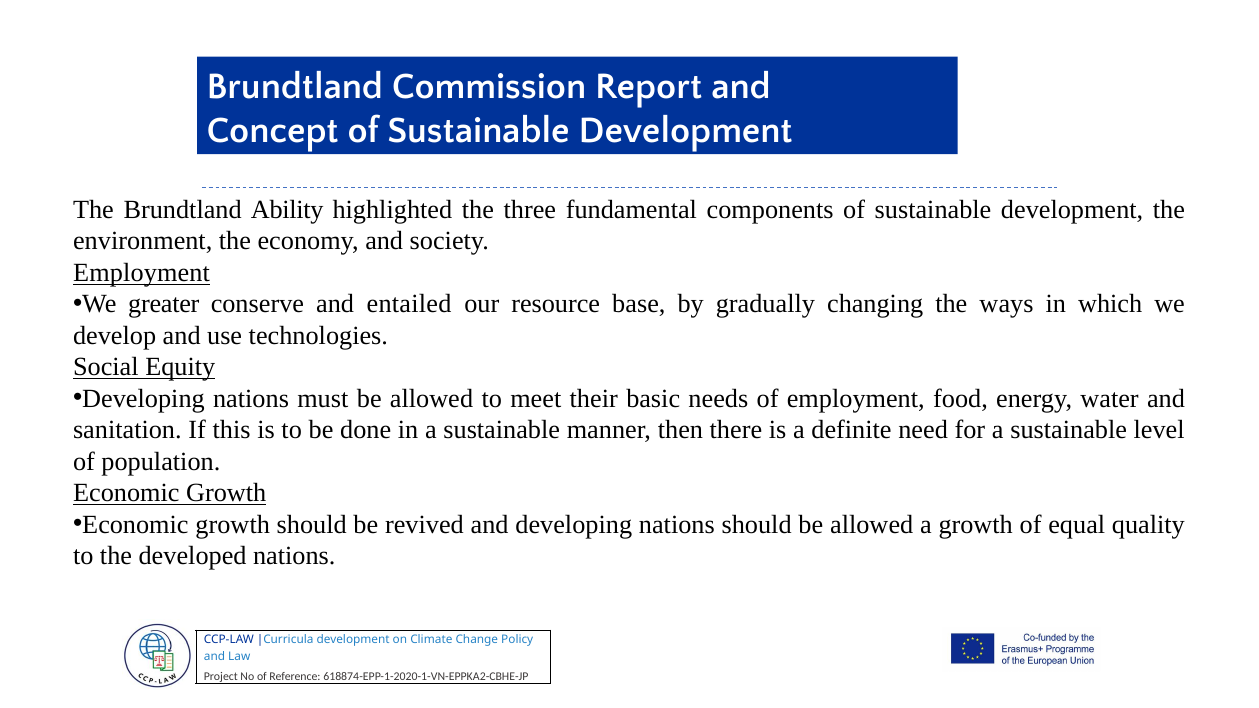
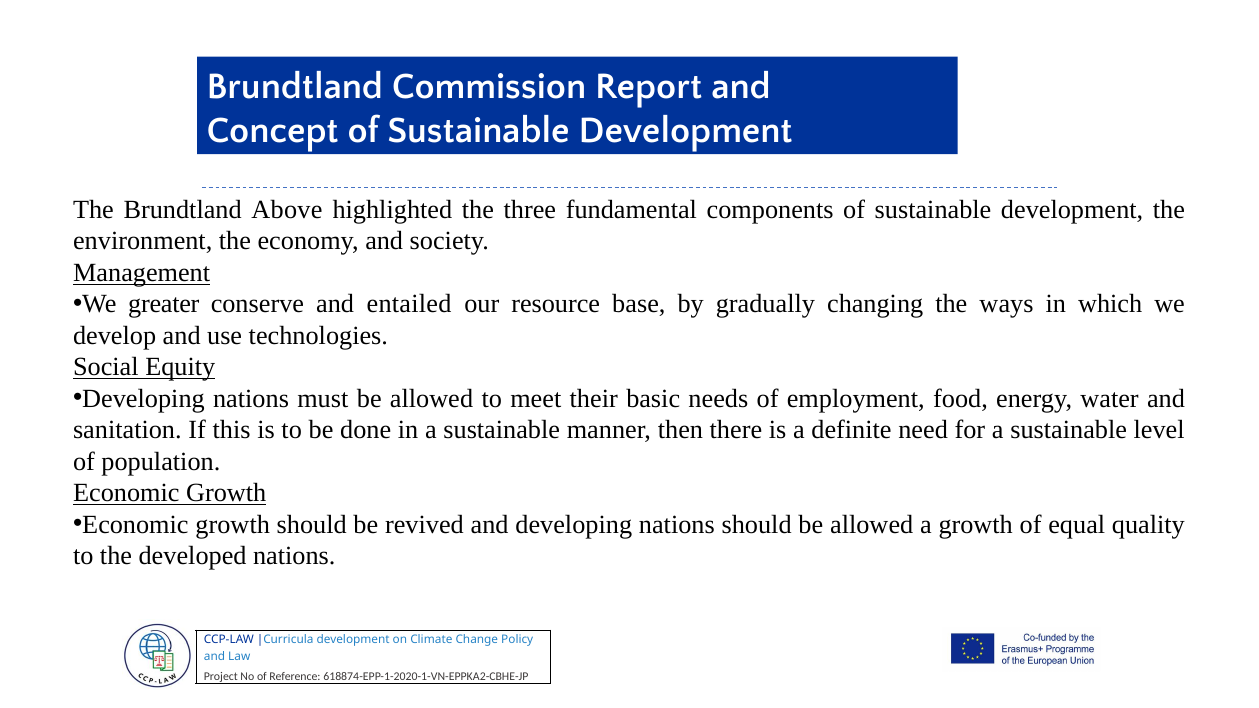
Ability: Ability -> Above
Employment at (142, 273): Employment -> Management
